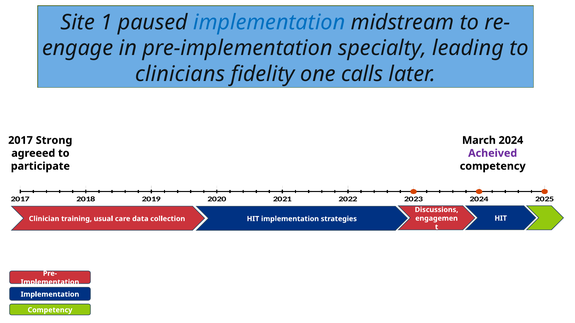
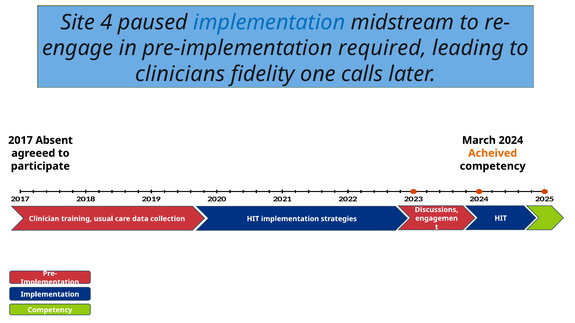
1: 1 -> 4
specialty: specialty -> required
Strong: Strong -> Absent
Acheived colour: purple -> orange
